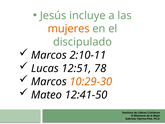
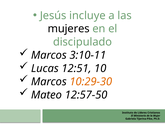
mujeres colour: orange -> black
2:10-11: 2:10-11 -> 3:10-11
78: 78 -> 10
12:41-50: 12:41-50 -> 12:57-50
